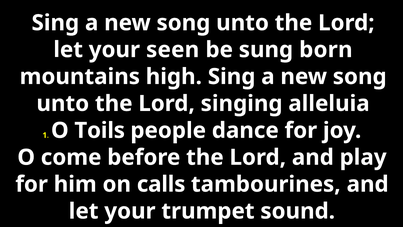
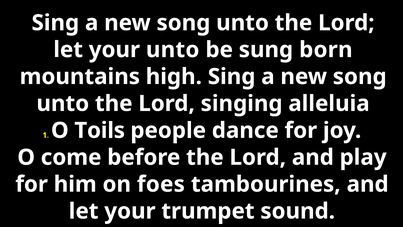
your seen: seen -> unto
calls: calls -> foes
